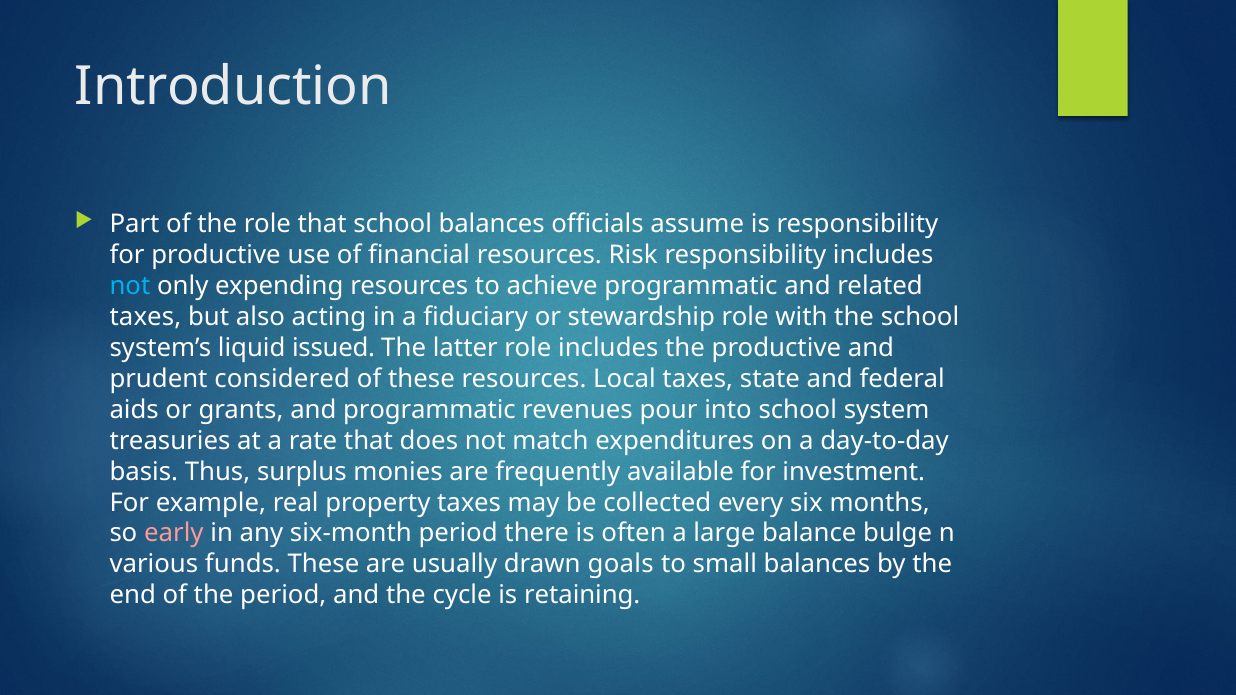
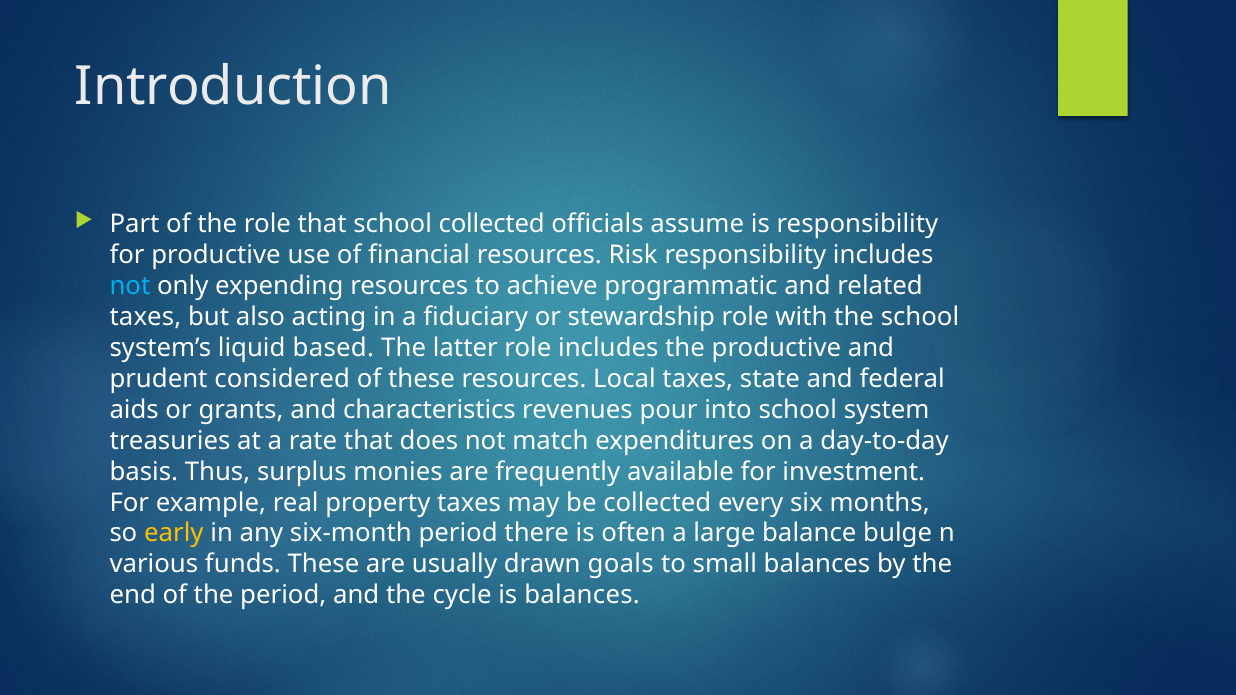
school balances: balances -> collected
issued: issued -> based
and programmatic: programmatic -> characteristics
early colour: pink -> yellow
is retaining: retaining -> balances
